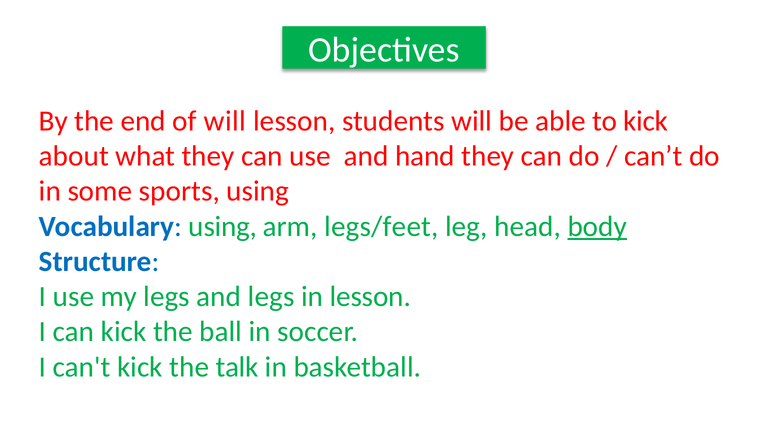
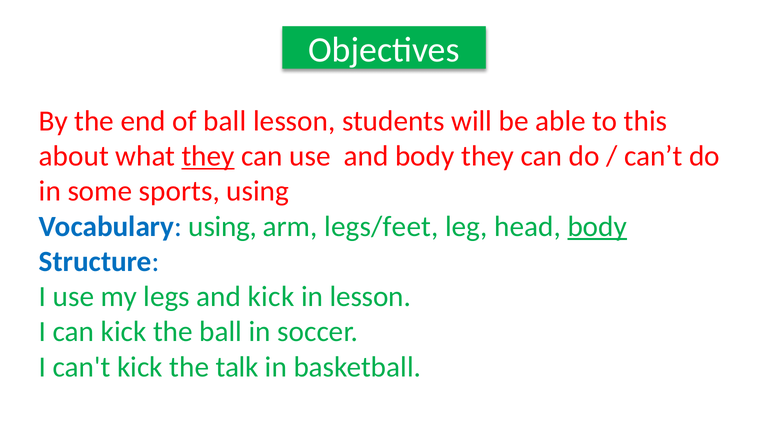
of will: will -> ball
to kick: kick -> this
they at (208, 156) underline: none -> present
and hand: hand -> body
and legs: legs -> kick
